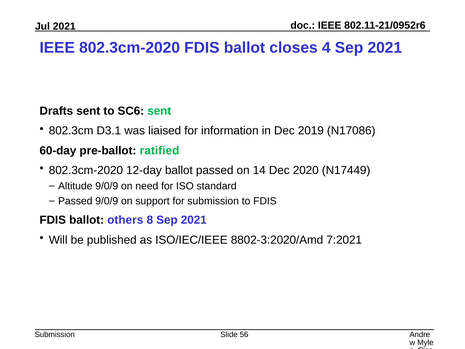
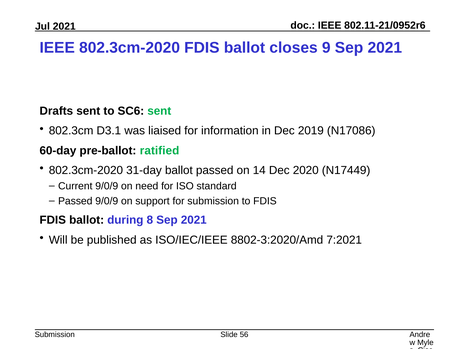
4: 4 -> 9
12-day: 12-day -> 31-day
Altitude: Altitude -> Current
others: others -> during
